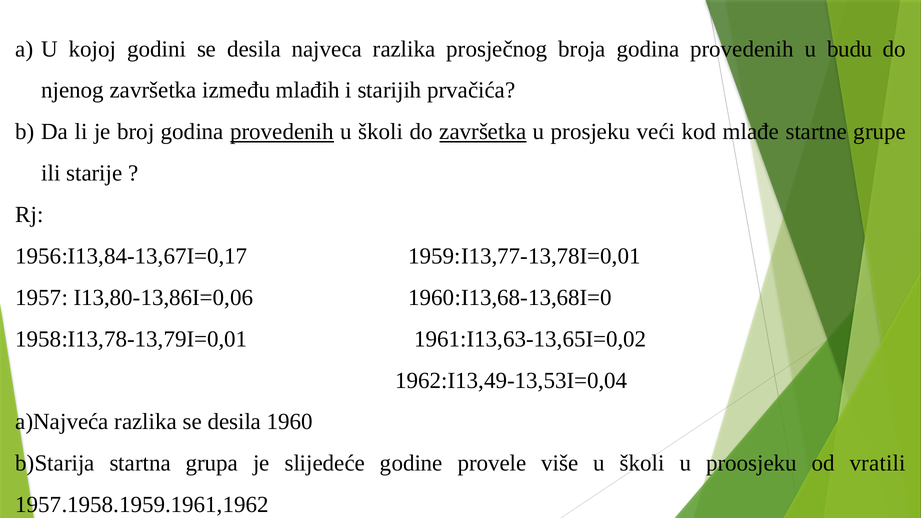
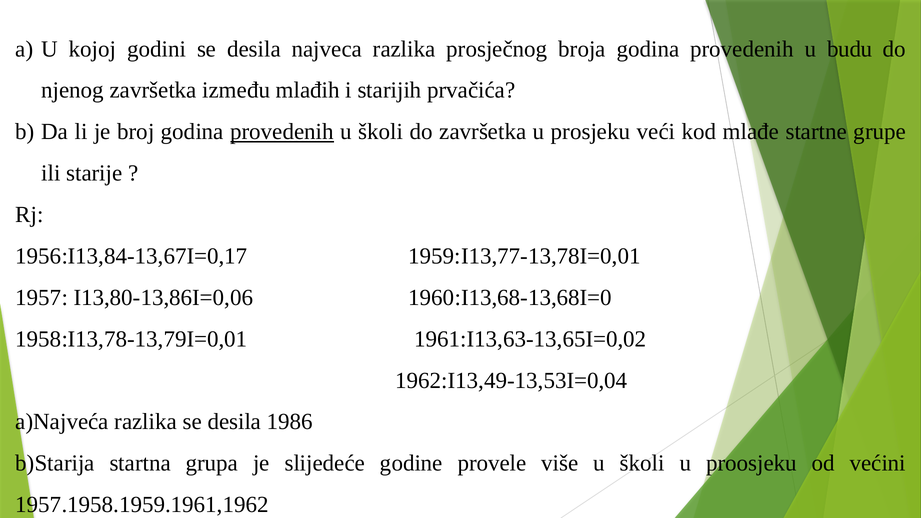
završetka at (483, 132) underline: present -> none
1960: 1960 -> 1986
vratili: vratili -> većini
